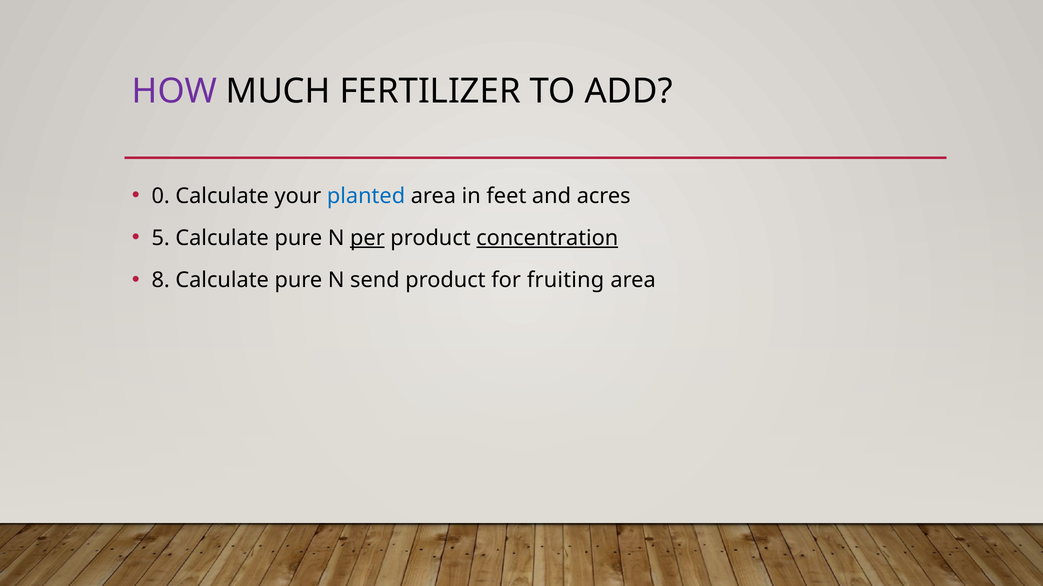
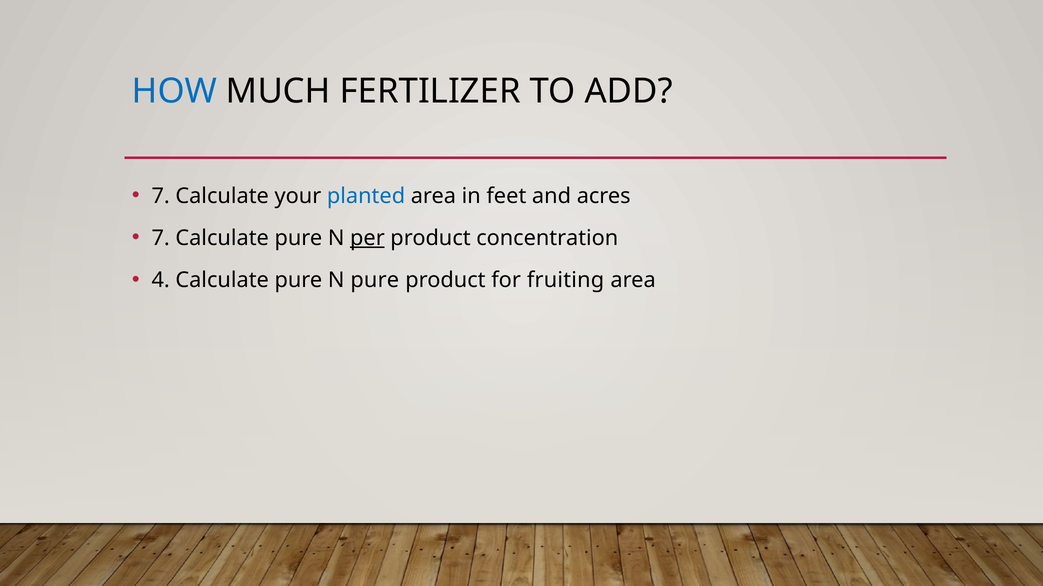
HOW colour: purple -> blue
0 at (161, 196): 0 -> 7
5 at (161, 238): 5 -> 7
concentration underline: present -> none
8: 8 -> 4
N send: send -> pure
